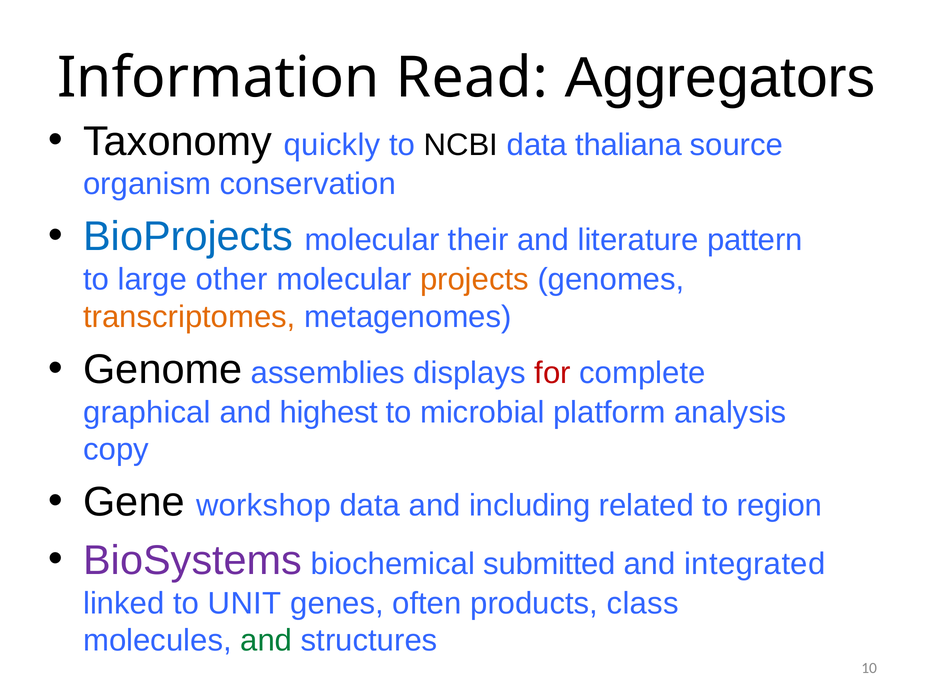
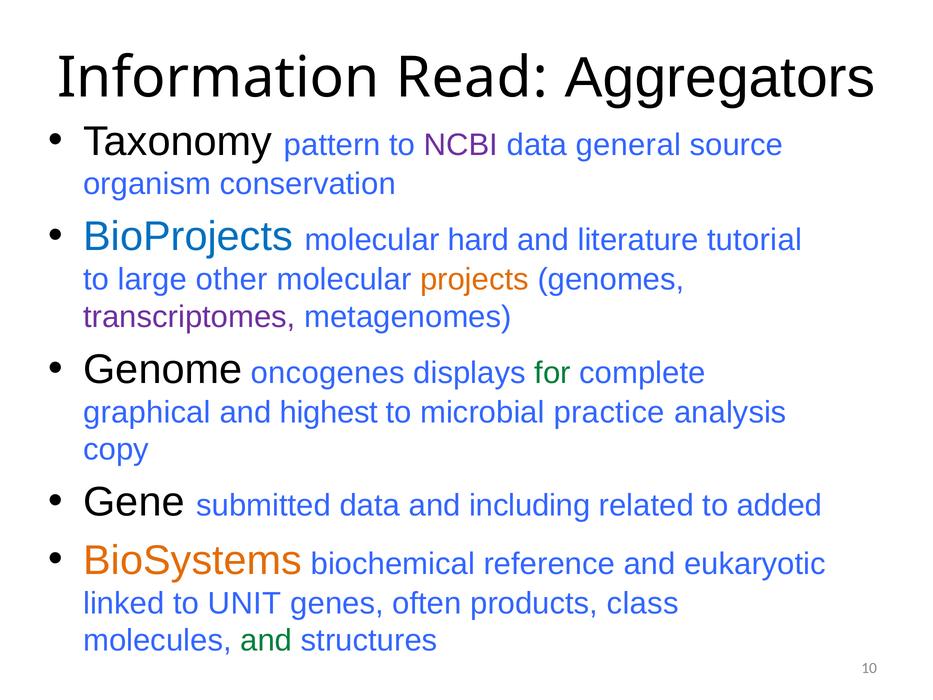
quickly: quickly -> pattern
NCBI colour: black -> purple
thaliana: thaliana -> general
their: their -> hard
pattern: pattern -> tutorial
transcriptomes colour: orange -> purple
assemblies: assemblies -> oncogenes
for colour: red -> green
platform: platform -> practice
workshop: workshop -> submitted
region: region -> added
BioSystems colour: purple -> orange
submitted: submitted -> reference
integrated: integrated -> eukaryotic
